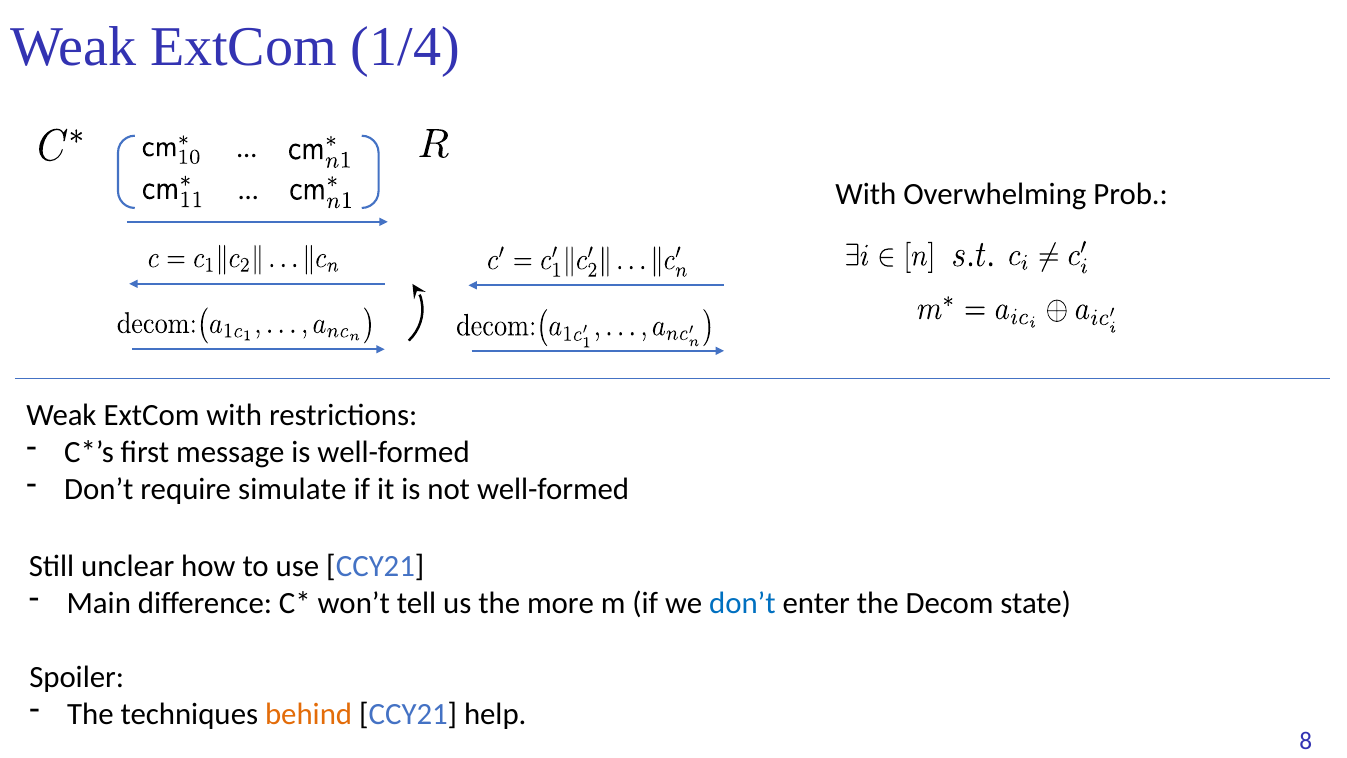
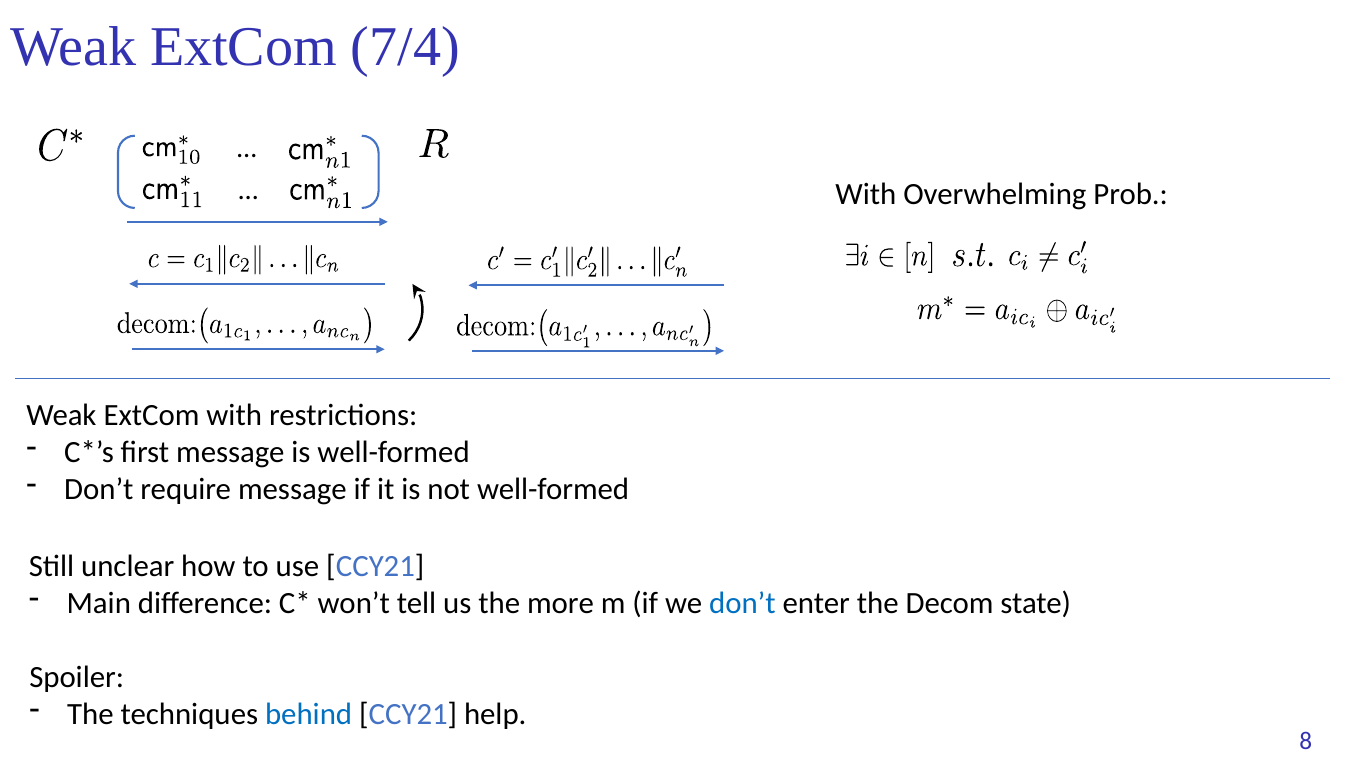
1/4: 1/4 -> 7/4
require simulate: simulate -> message
behind colour: orange -> blue
